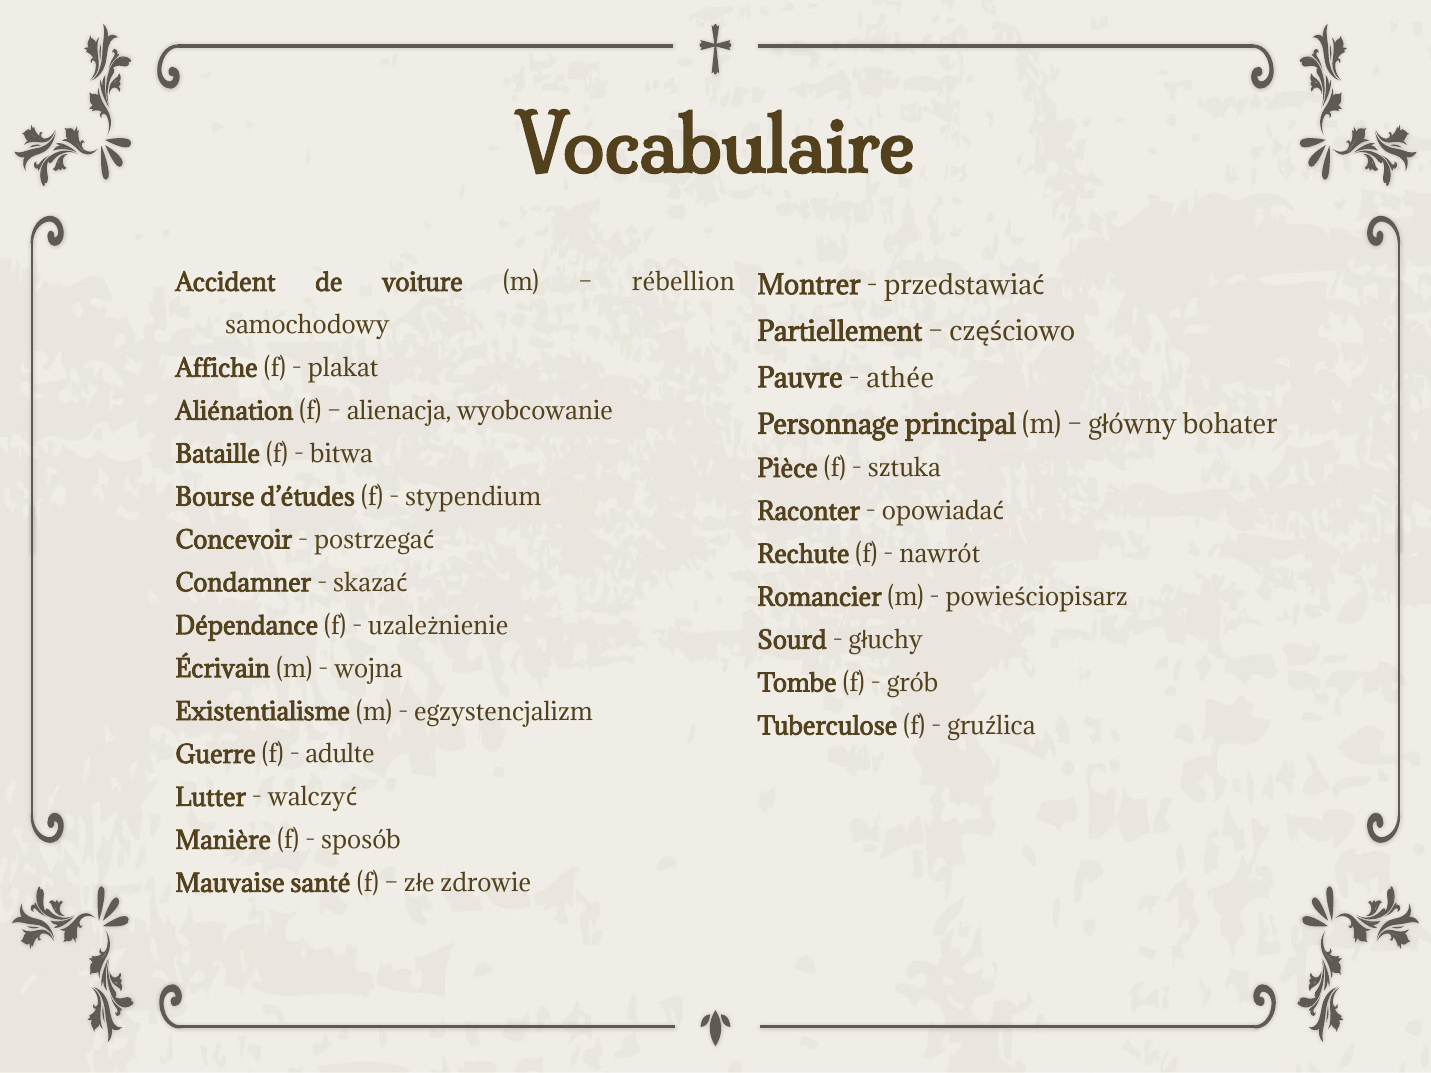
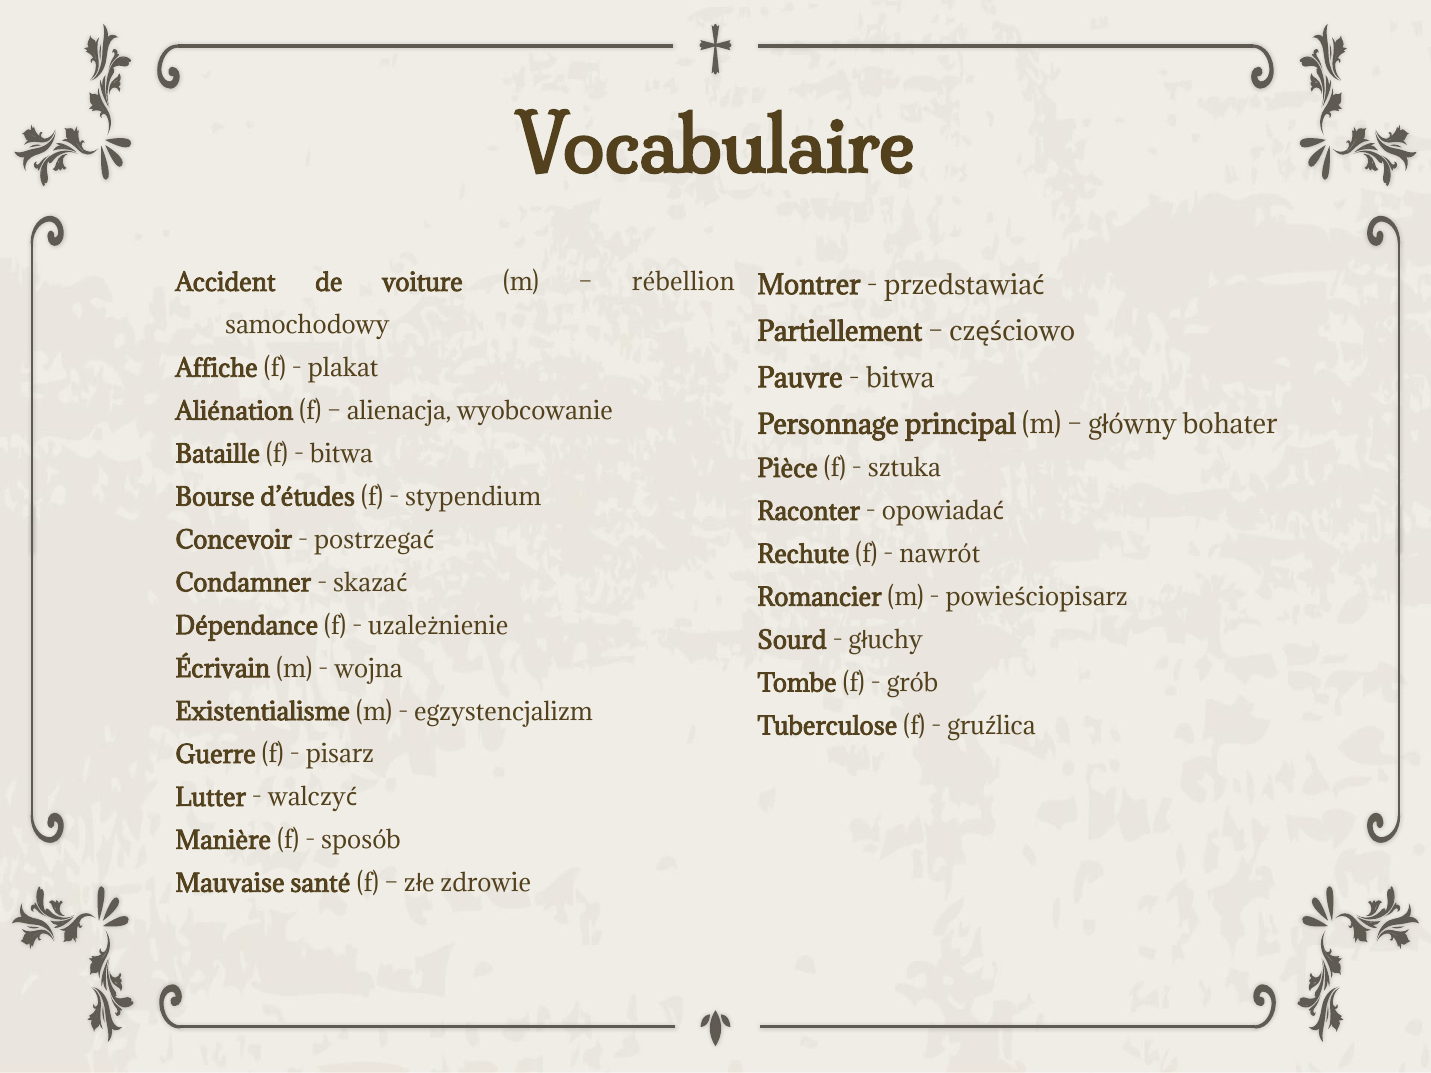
athée at (900, 379): athée -> bitwa
adulte: adulte -> pisarz
